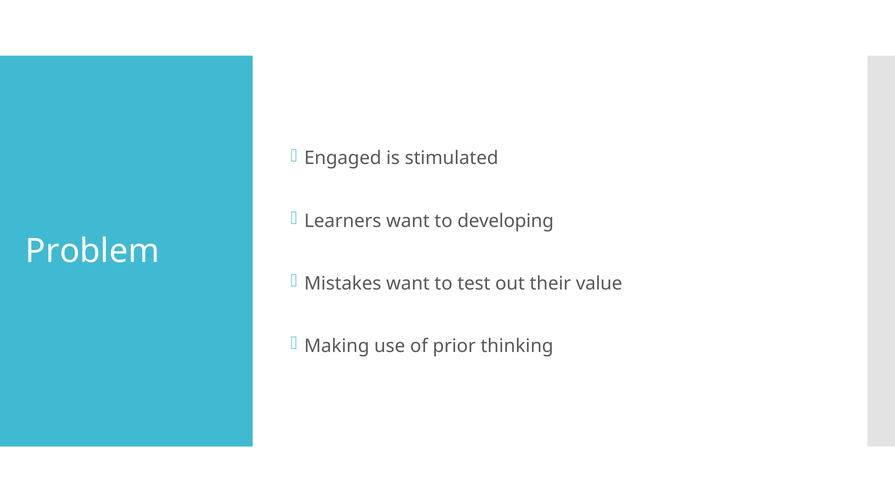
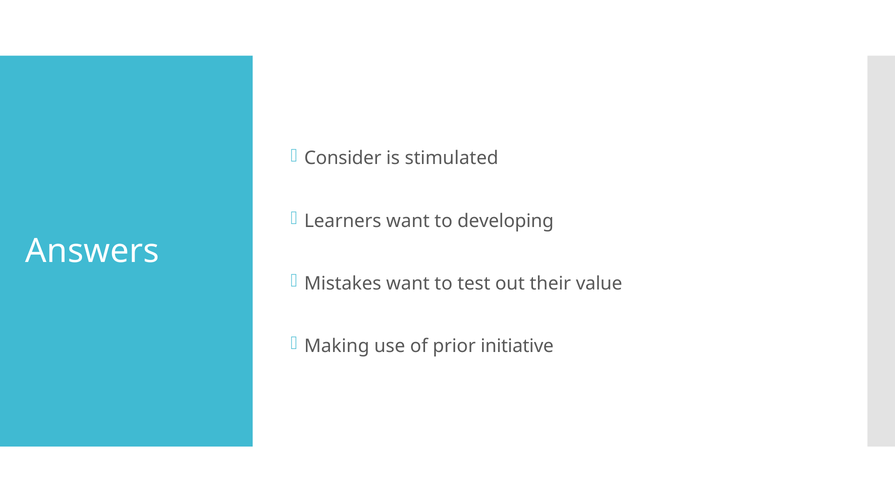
Engaged: Engaged -> Consider
Problem: Problem -> Answers
thinking: thinking -> initiative
